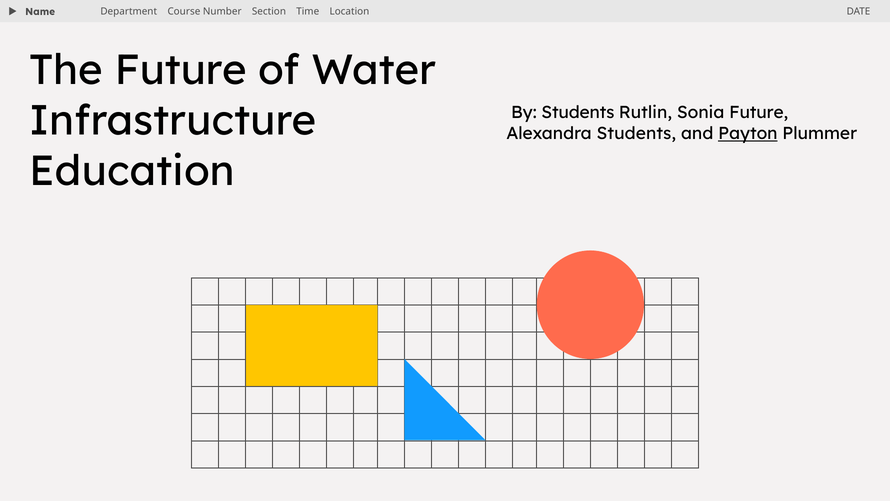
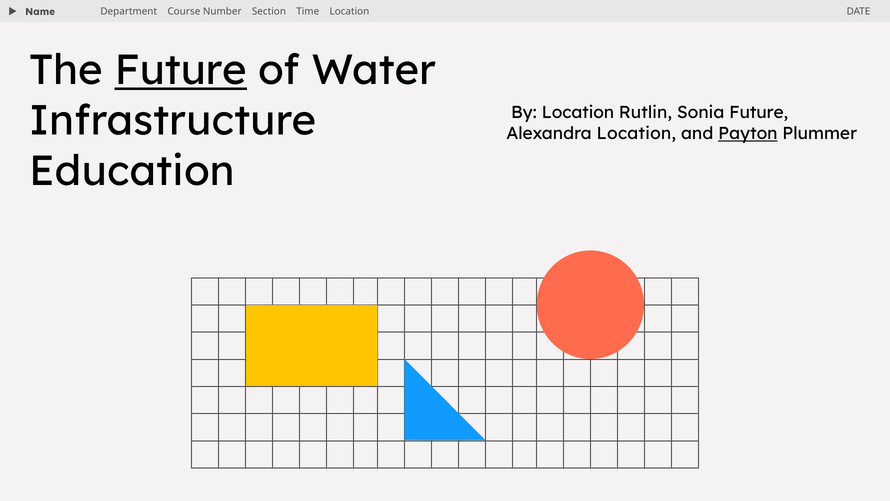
Future at (181, 71) underline: none -> present
By Students: Students -> Location
Alexandra Students: Students -> Location
